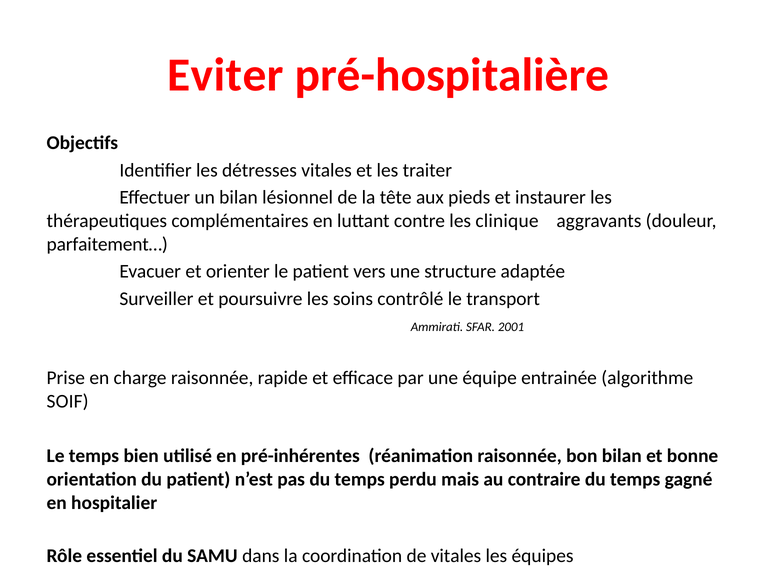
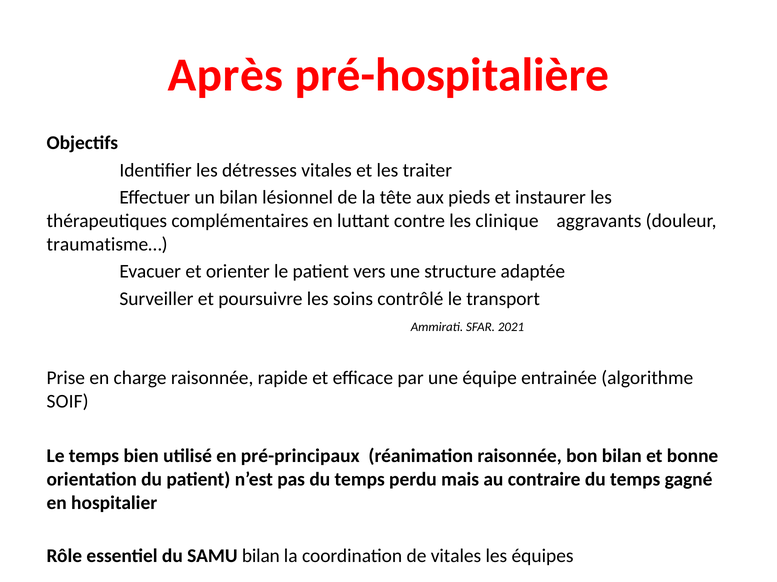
Eviter: Eviter -> Après
parfaitement…: parfaitement… -> traumatisme…
2001: 2001 -> 2021
pré-inhérentes: pré-inhérentes -> pré-principaux
SAMU dans: dans -> bilan
